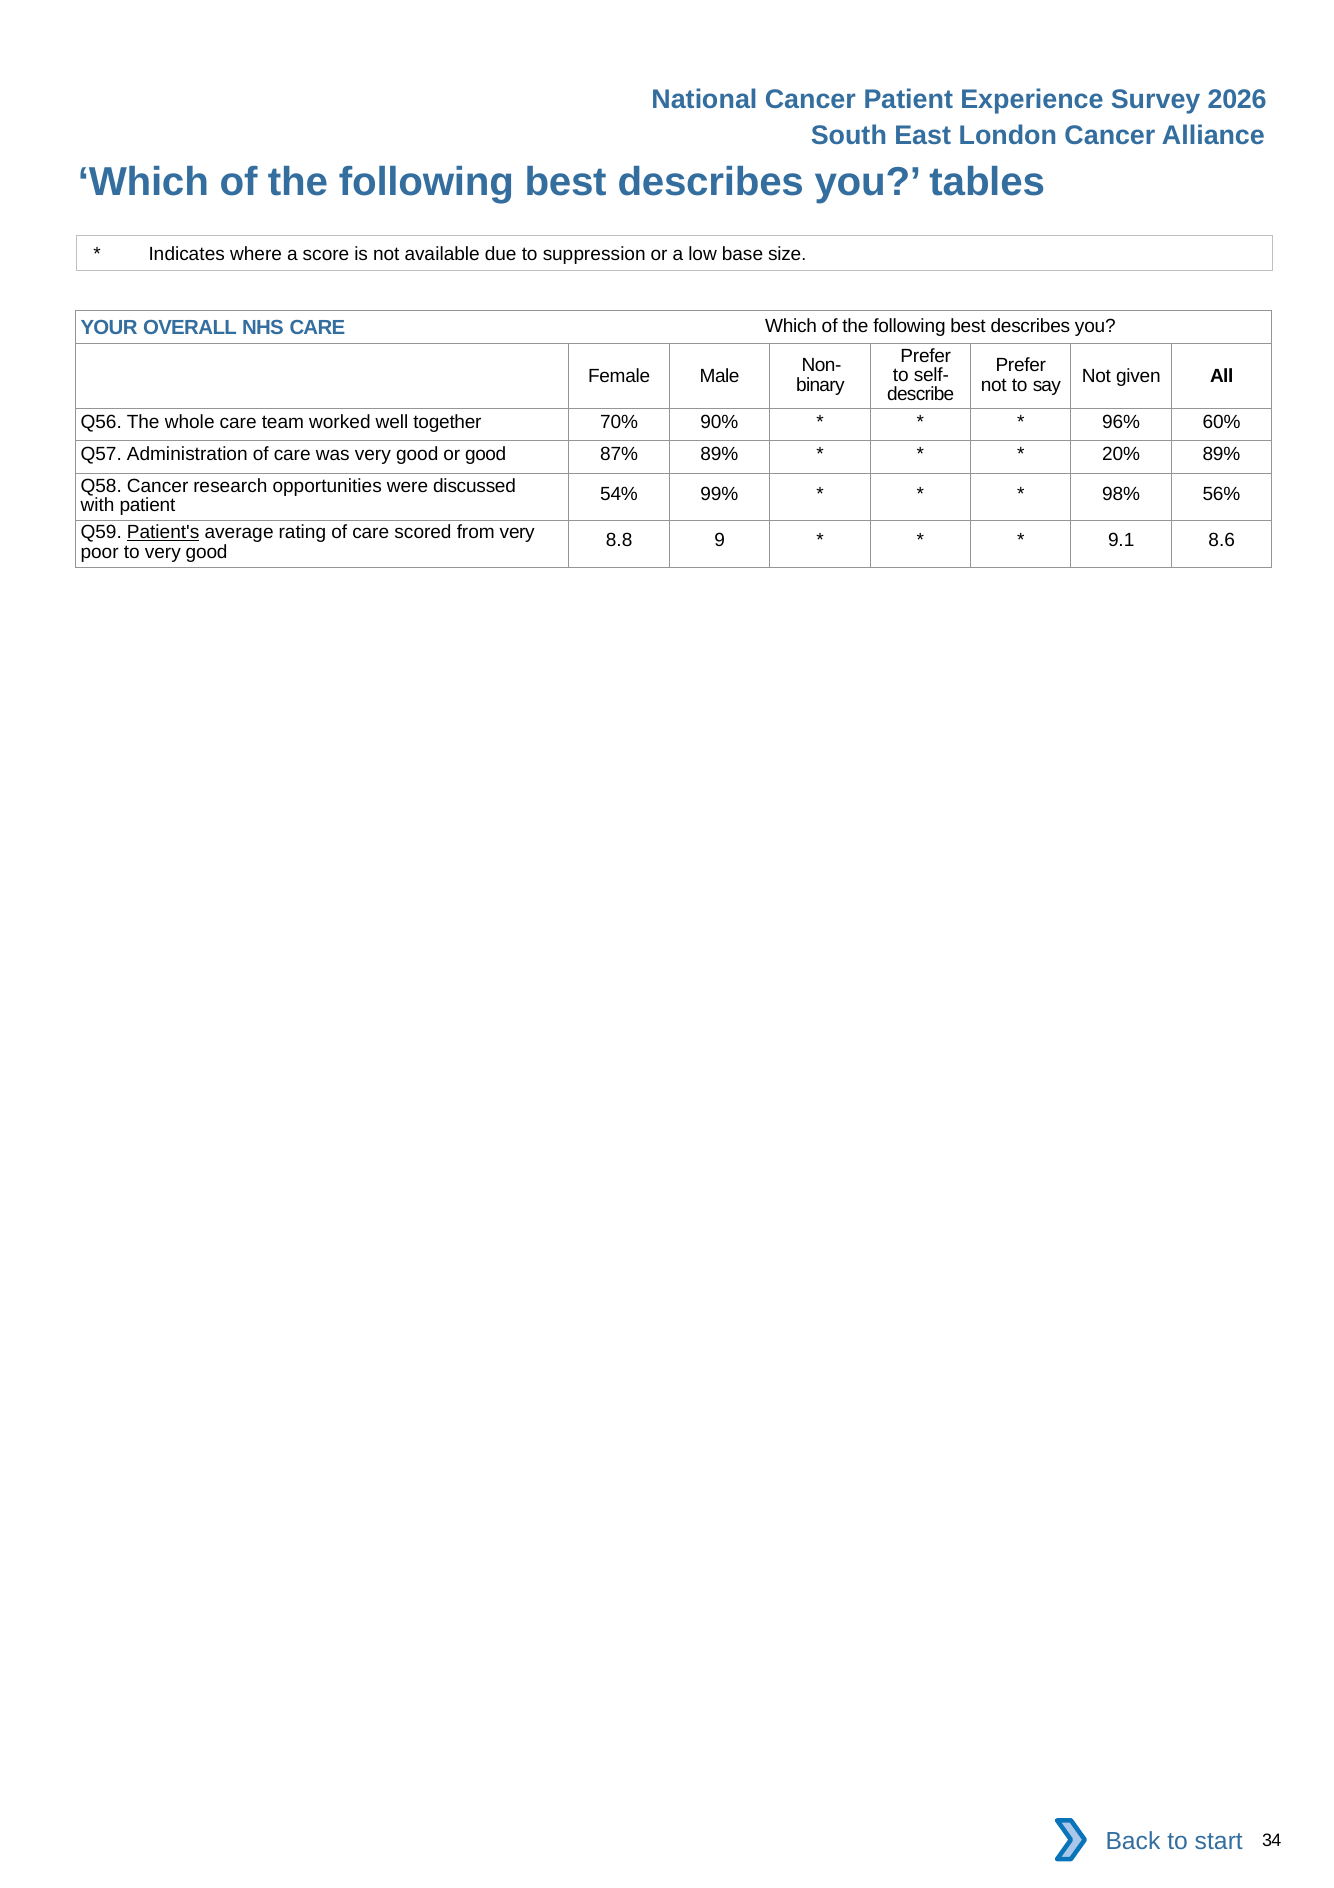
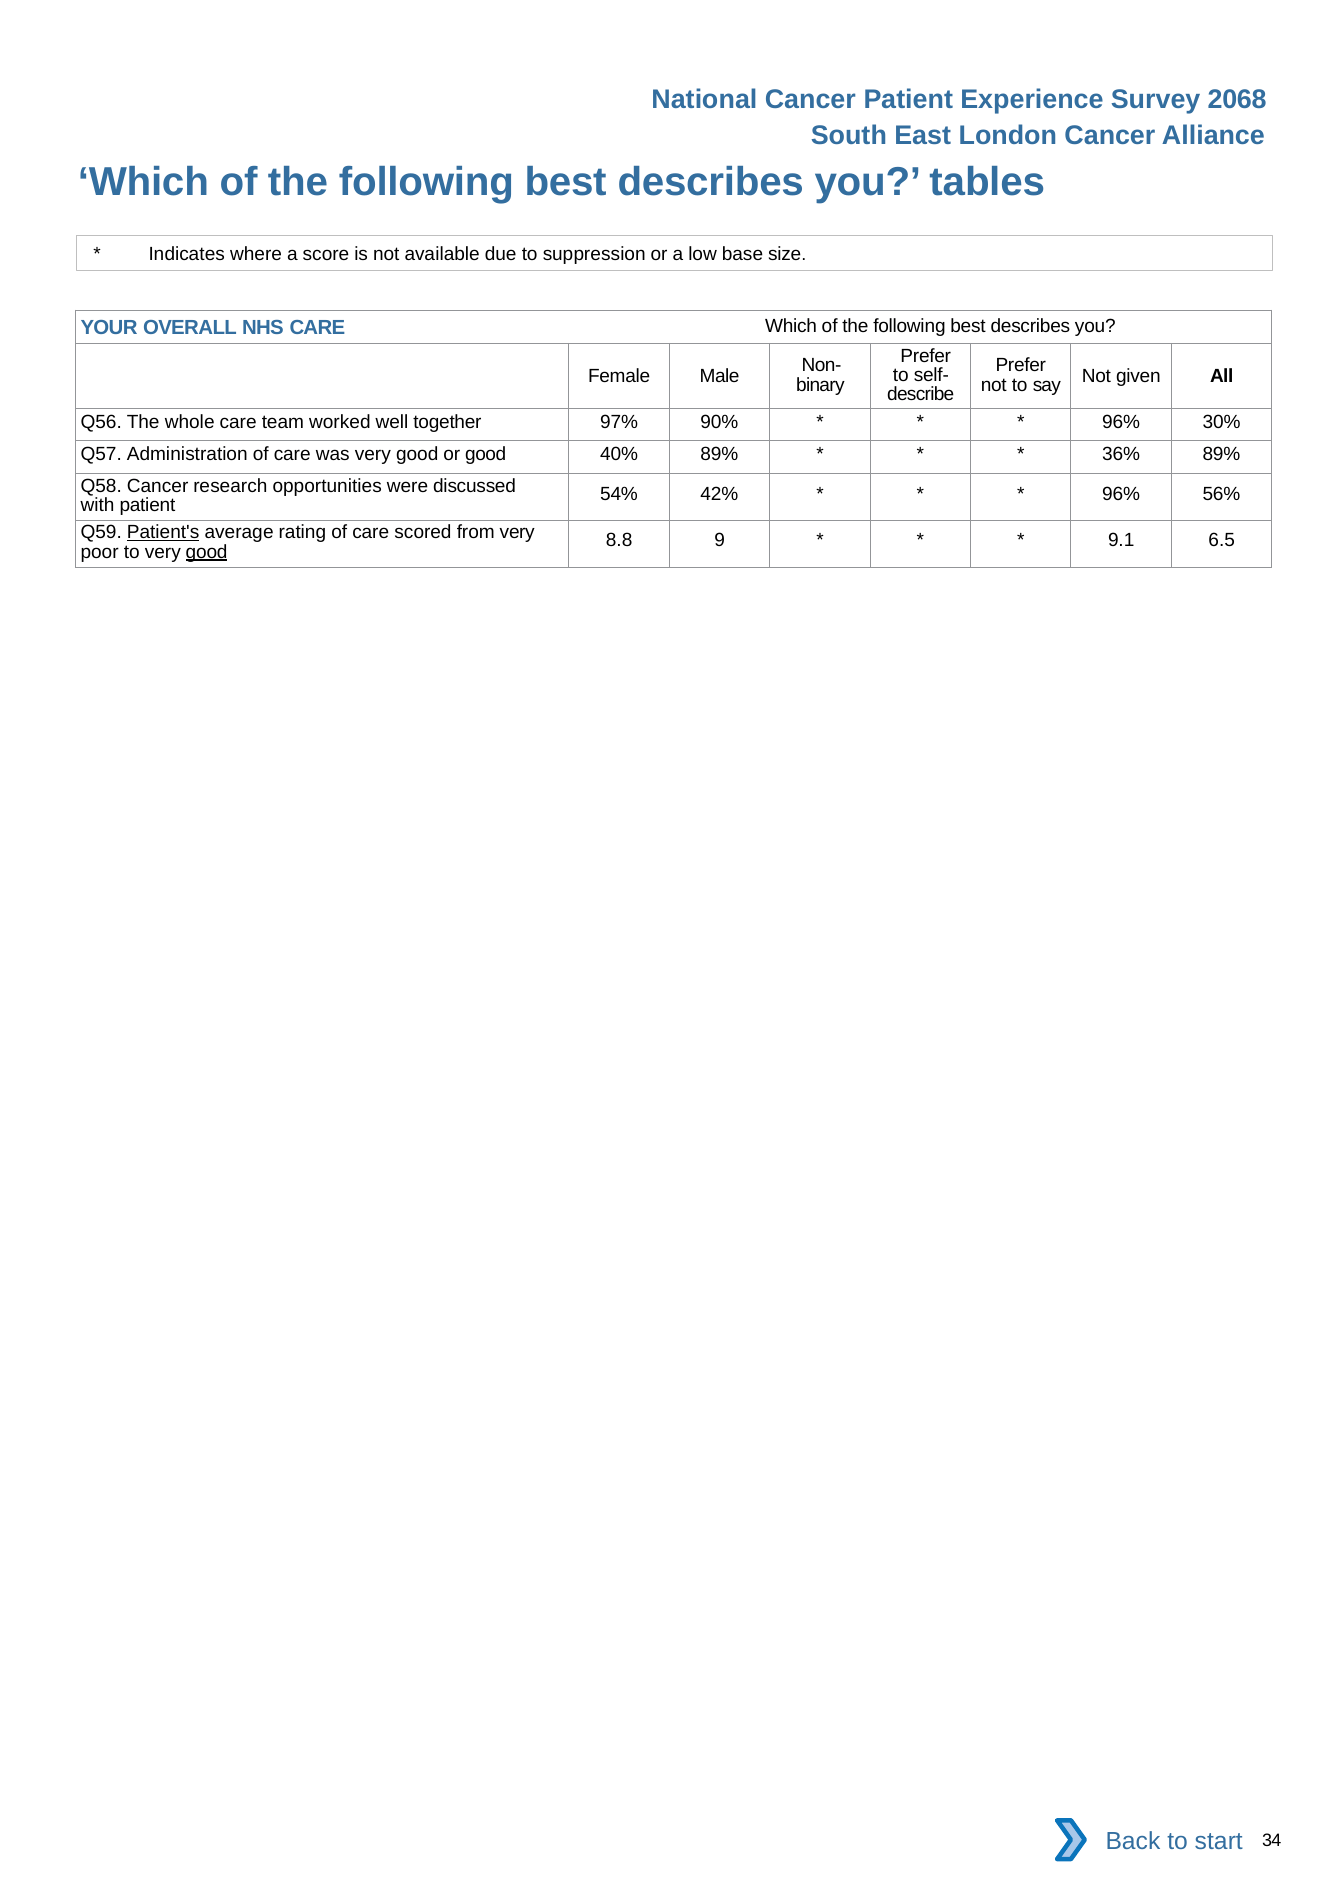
2026: 2026 -> 2068
70%: 70% -> 97%
60%: 60% -> 30%
87%: 87% -> 40%
20%: 20% -> 36%
99%: 99% -> 42%
98% at (1121, 494): 98% -> 96%
8.6: 8.6 -> 6.5
good at (207, 552) underline: none -> present
